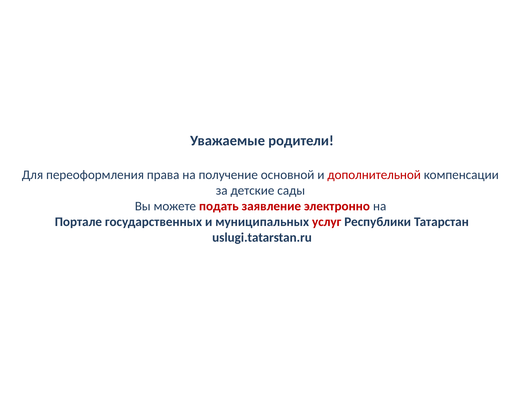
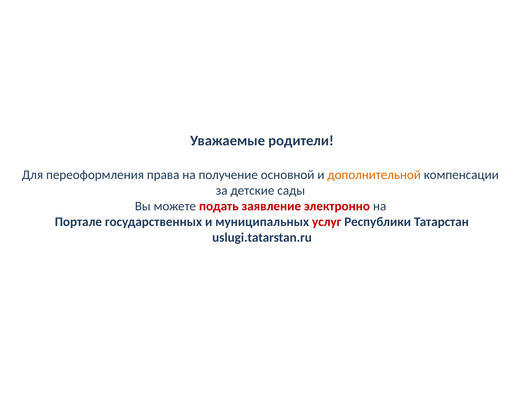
дополнительной colour: red -> orange
